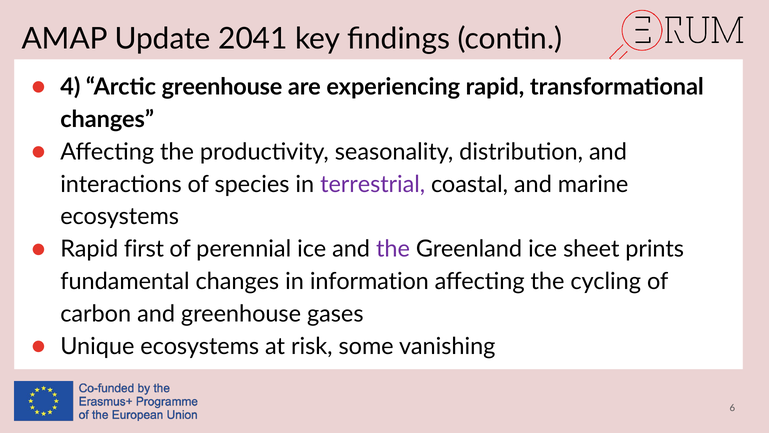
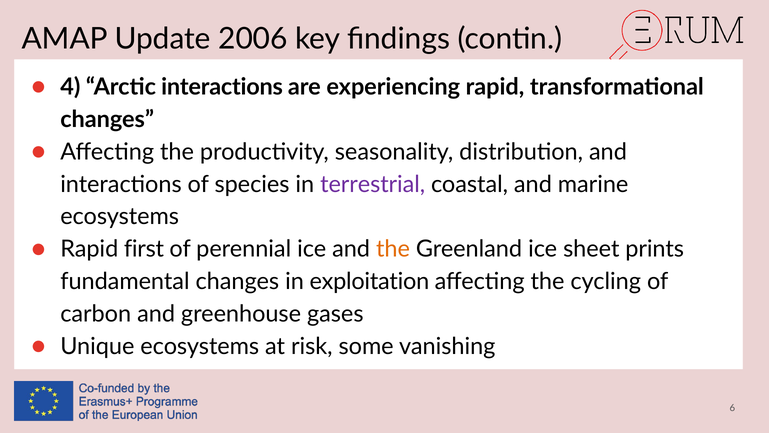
2041: 2041 -> 2006
Arctic greenhouse: greenhouse -> interactions
the at (393, 249) colour: purple -> orange
information: information -> exploitation
